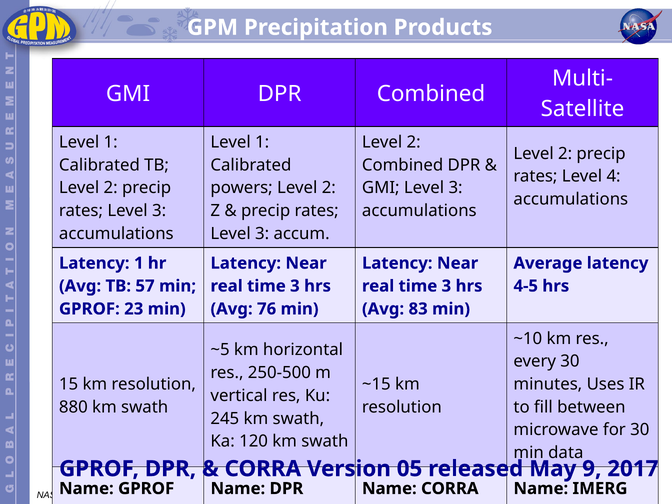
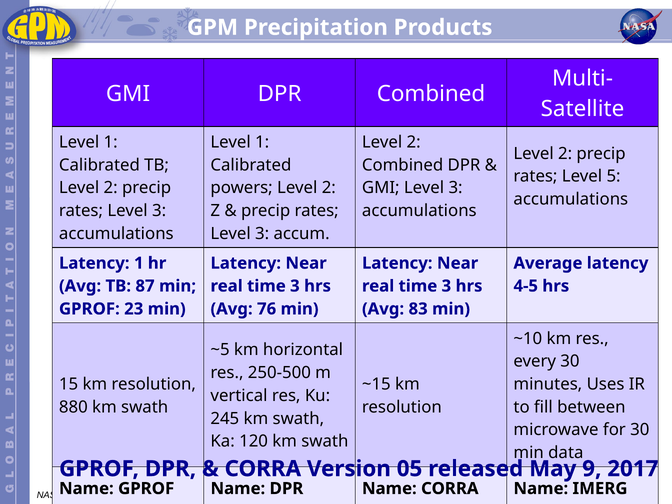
Level 4: 4 -> 5
57: 57 -> 87
